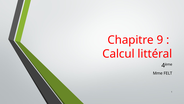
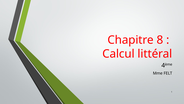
9: 9 -> 8
